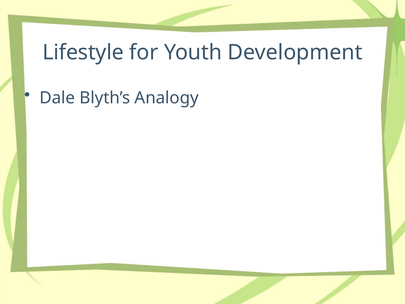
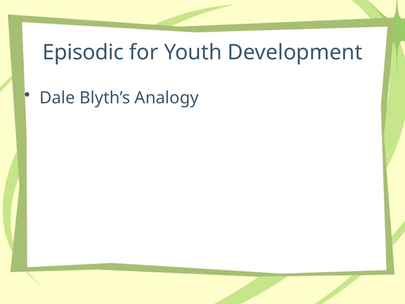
Lifestyle: Lifestyle -> Episodic
